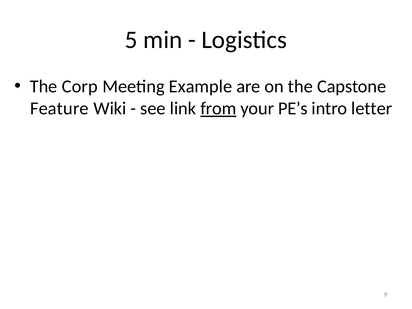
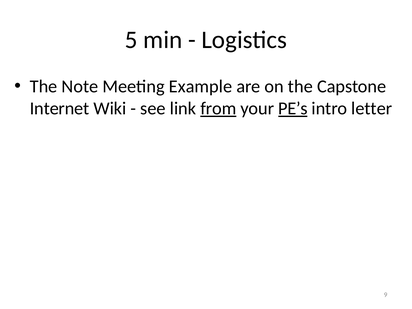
Corp: Corp -> Note
Feature: Feature -> Internet
PE’s underline: none -> present
